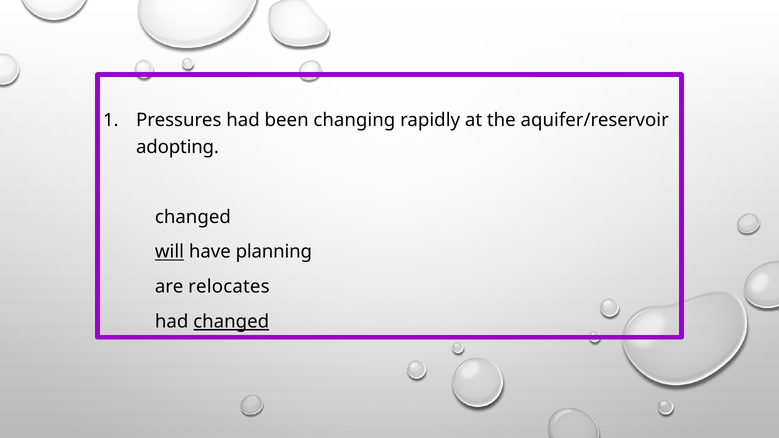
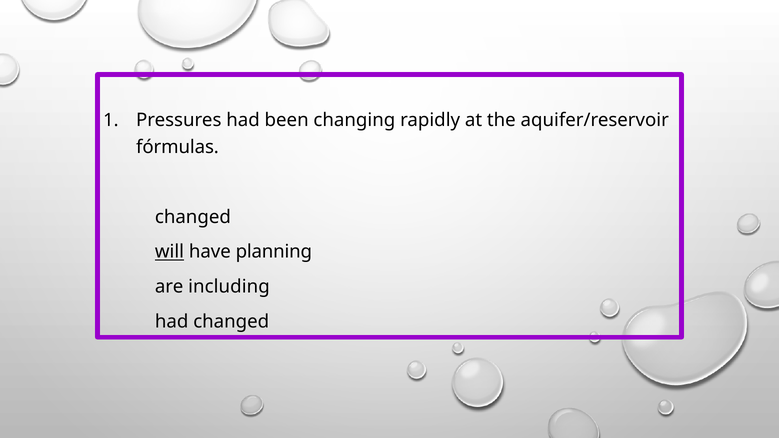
adopting: adopting -> fórmulas
relocates: relocates -> including
changed at (231, 322) underline: present -> none
